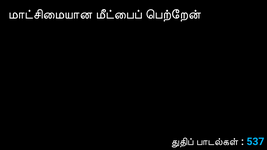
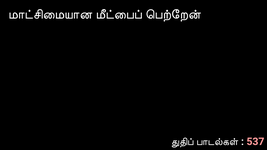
537 colour: light blue -> pink
